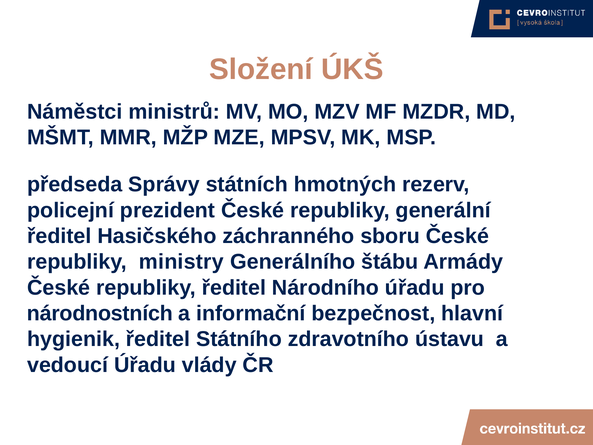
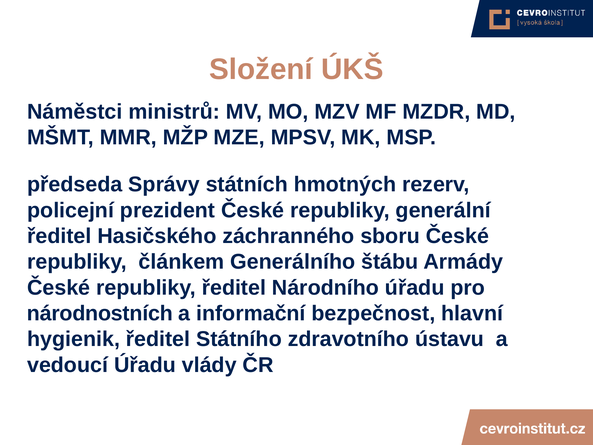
ministry: ministry -> článkem
